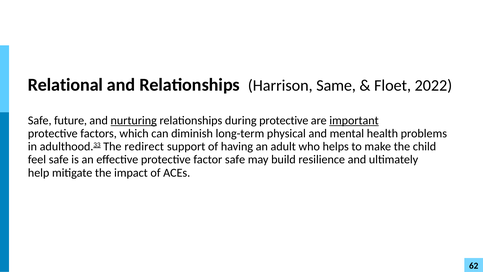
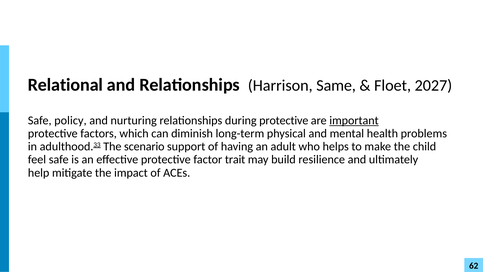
2022: 2022 -> 2027
future: future -> policy
nurturing underline: present -> none
redirect: redirect -> scenario
factor safe: safe -> trait
